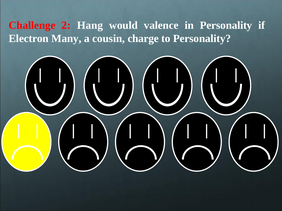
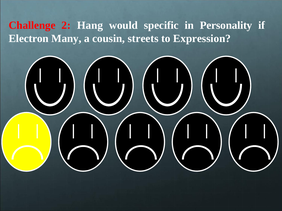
valence: valence -> specific
charge: charge -> streets
to Personality: Personality -> Expression
